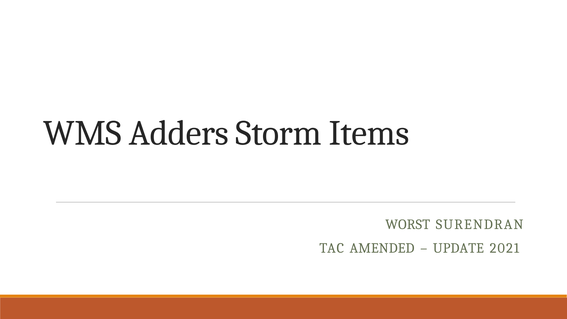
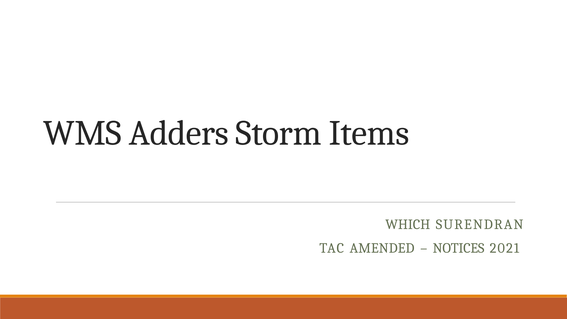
WORST: WORST -> WHICH
UPDATE: UPDATE -> NOTICES
